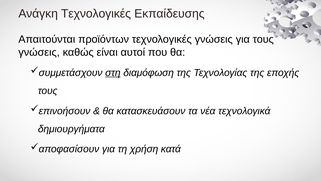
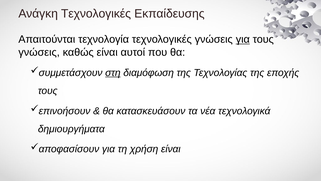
προϊόντων: προϊόντων -> τεχνολογία
για at (243, 39) underline: none -> present
χρήση κατά: κατά -> είναι
